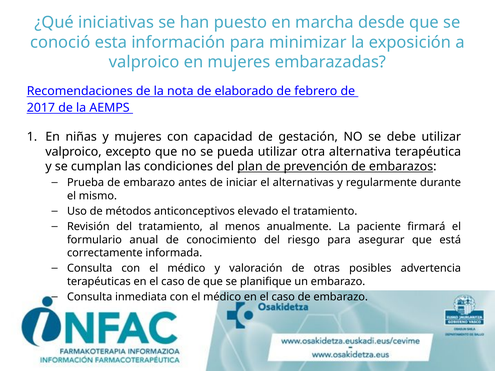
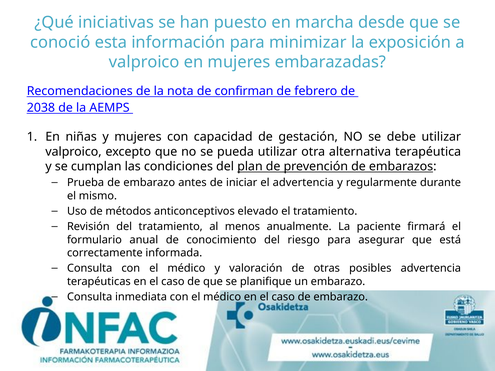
elaborado: elaborado -> confirman
2017: 2017 -> 2038
el alternativas: alternativas -> advertencia
